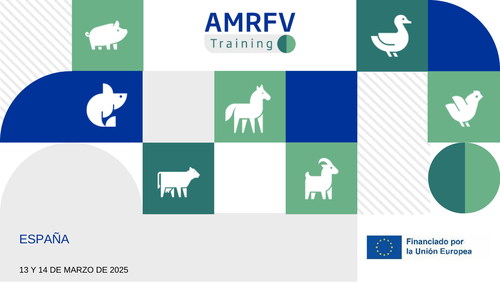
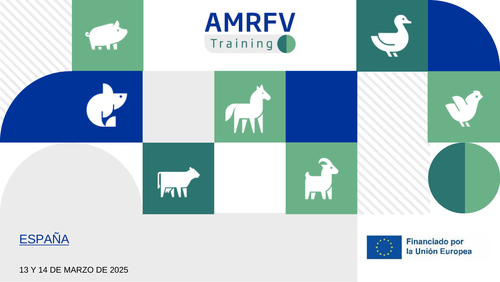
ESPAÑA underline: none -> present
